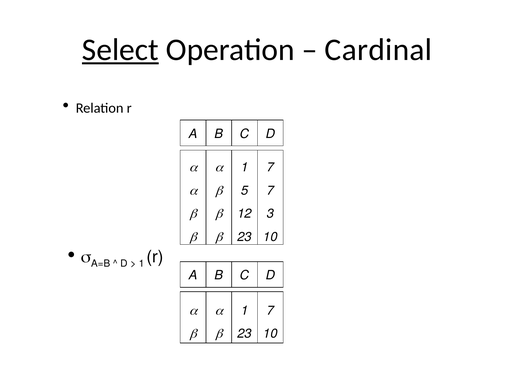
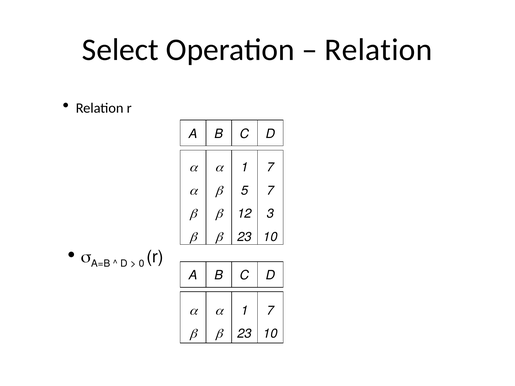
Select underline: present -> none
Cardinal at (378, 50): Cardinal -> Relation
1 at (142, 264): 1 -> 0
